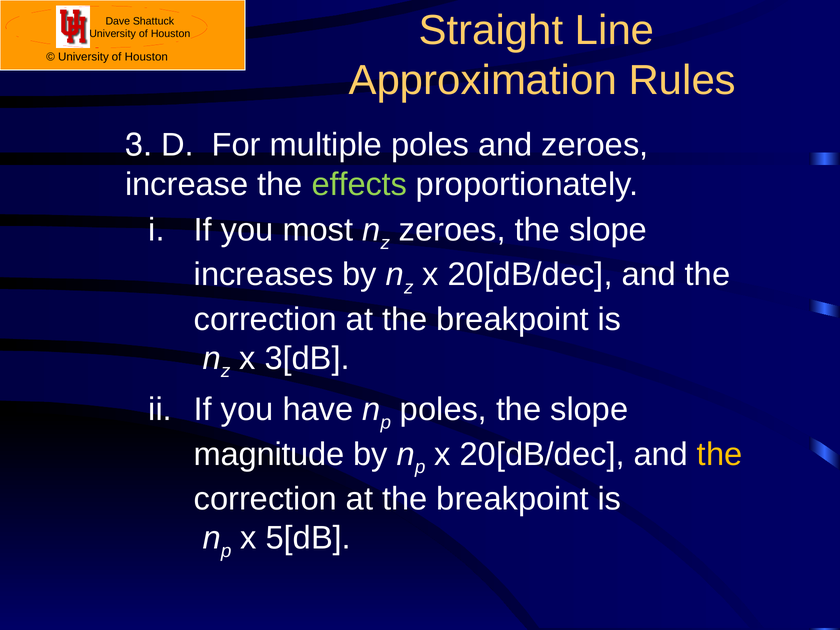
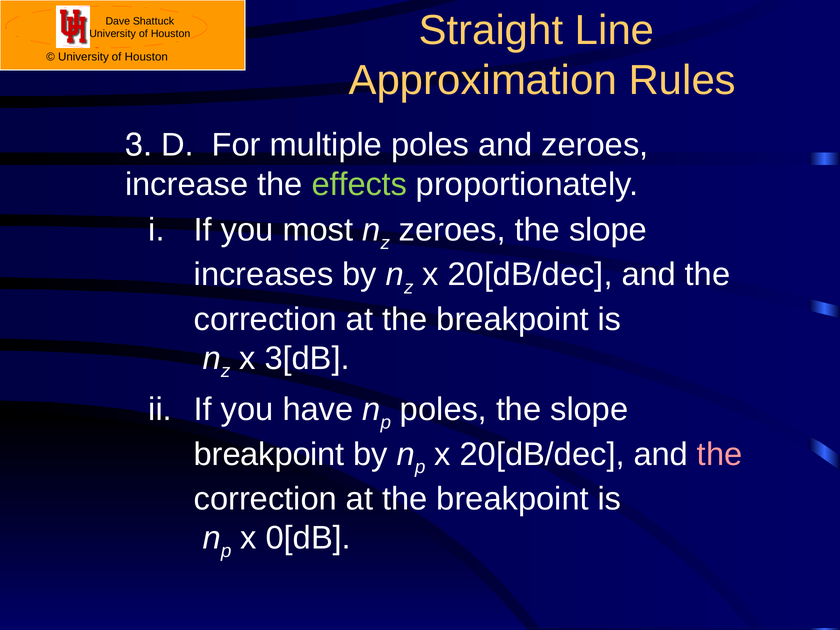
magnitude at (269, 454): magnitude -> breakpoint
the at (720, 454) colour: yellow -> pink
5[dB: 5[dB -> 0[dB
